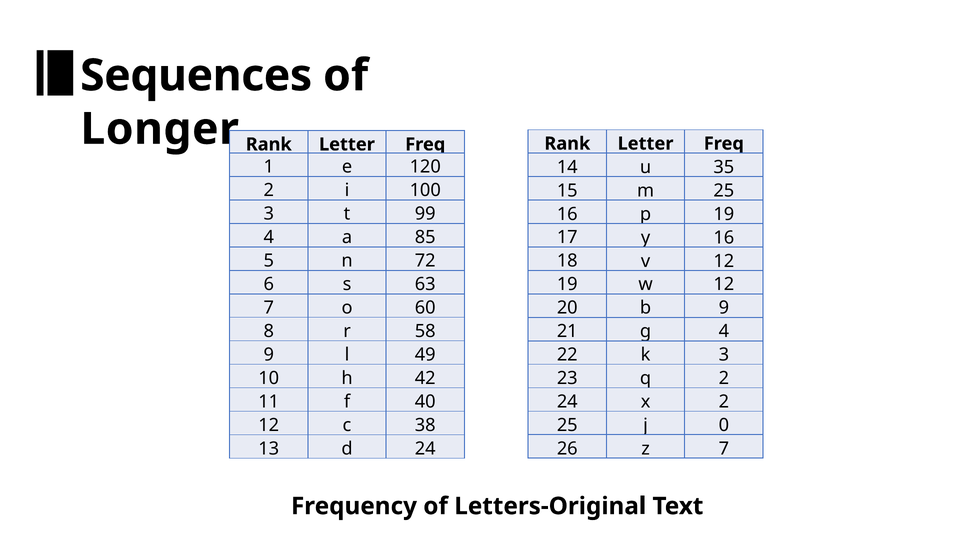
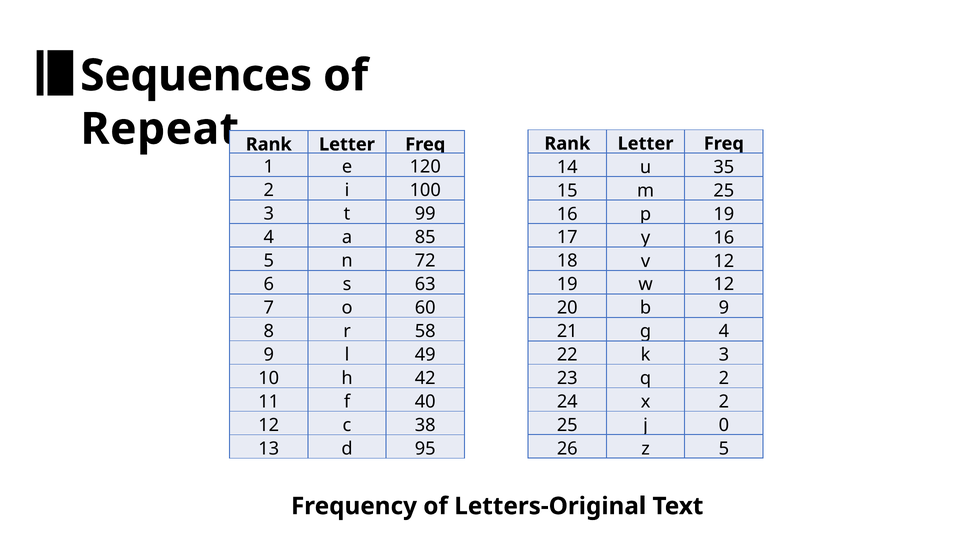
Longer: Longer -> Repeat
z 7: 7 -> 5
d 24: 24 -> 95
